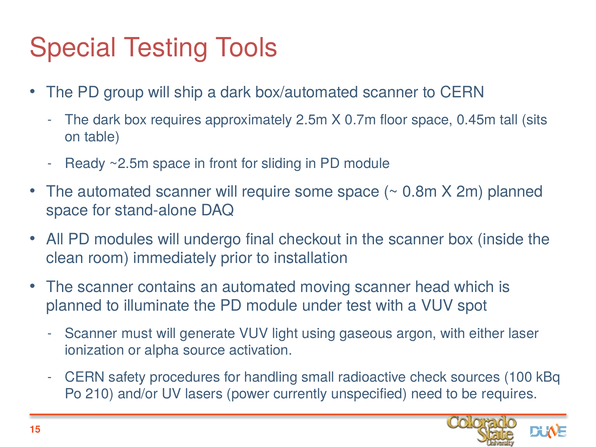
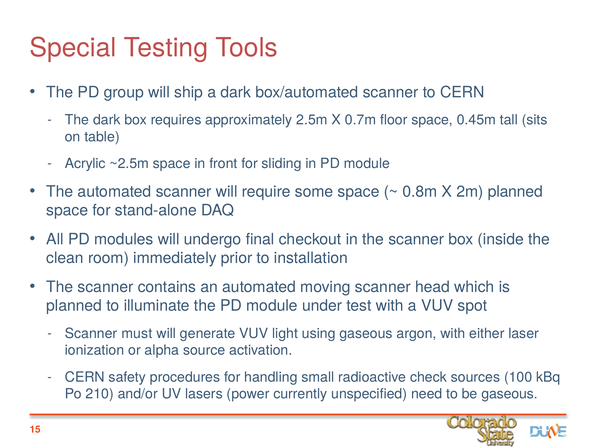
Ready: Ready -> Acrylic
be requires: requires -> gaseous
